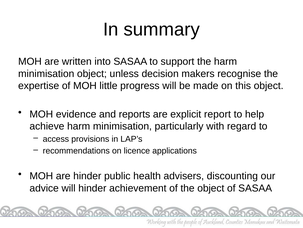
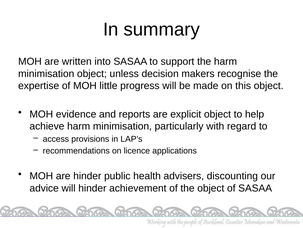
explicit report: report -> object
